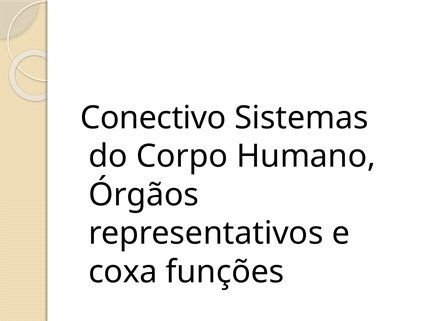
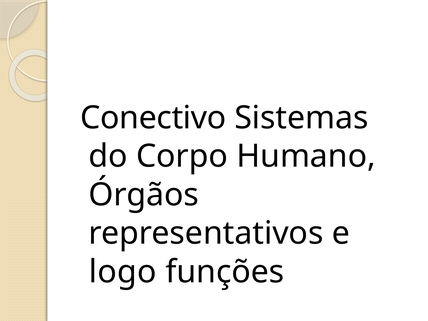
coxa: coxa -> logo
